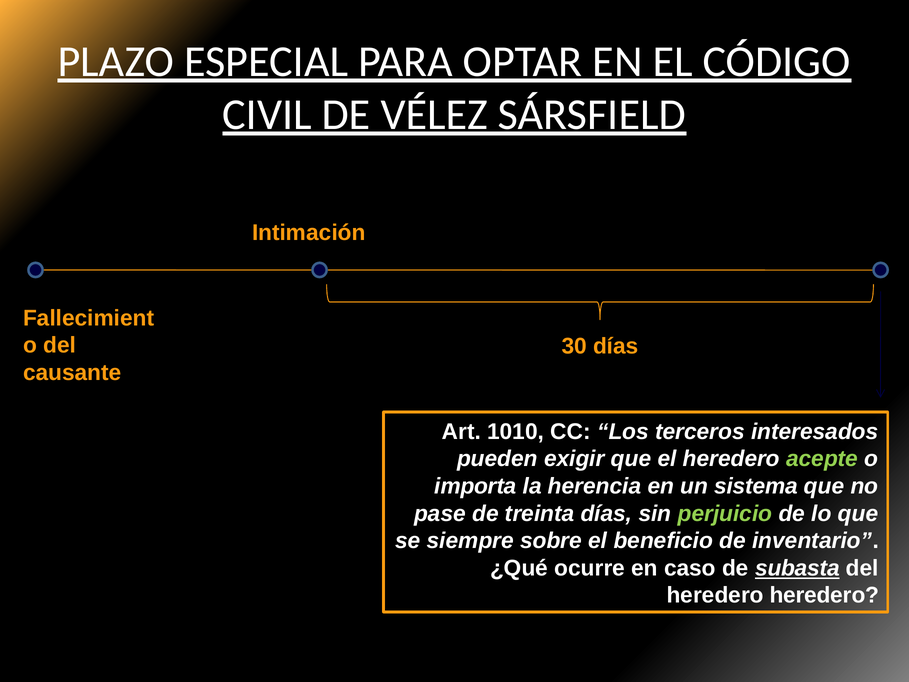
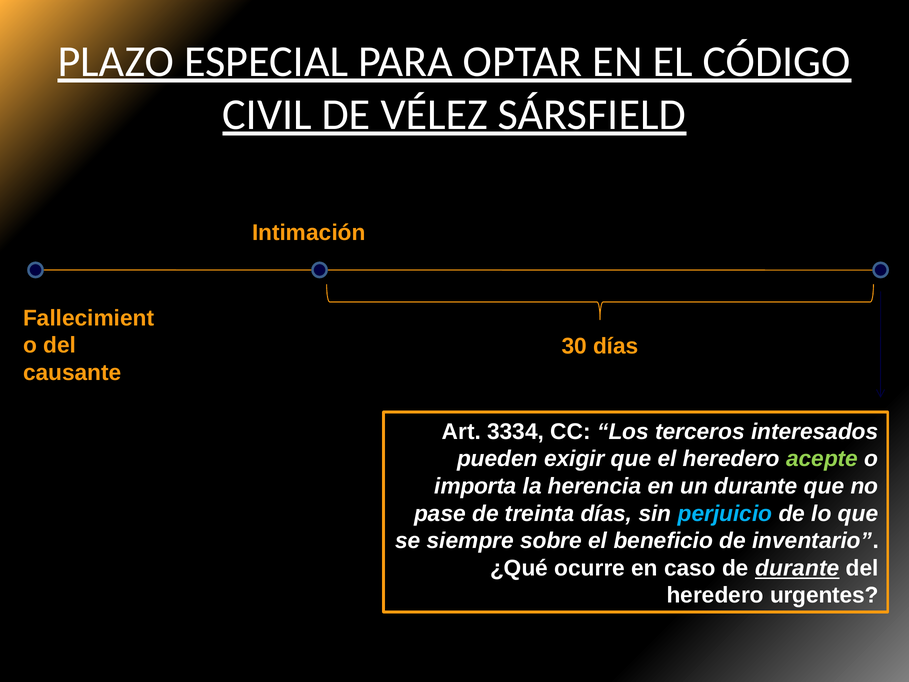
1010: 1010 -> 3334
un sistema: sistema -> durante
perjuicio colour: light green -> light blue
de subasta: subasta -> durante
heredero heredero: heredero -> urgentes
